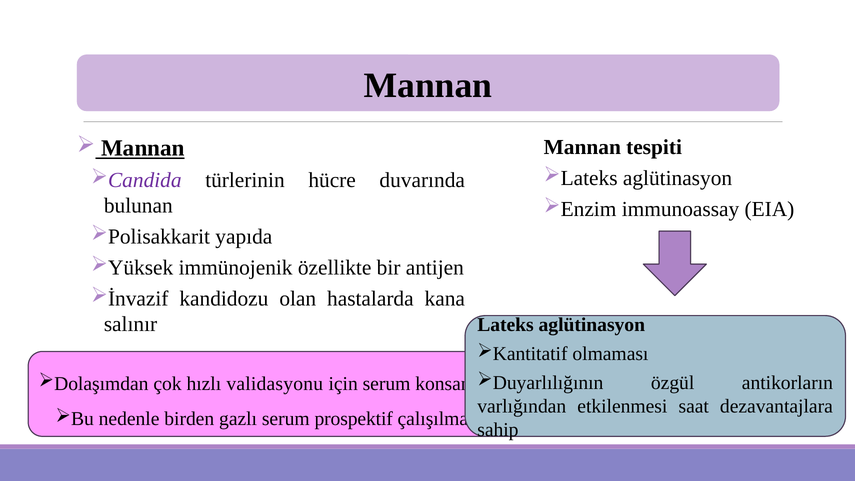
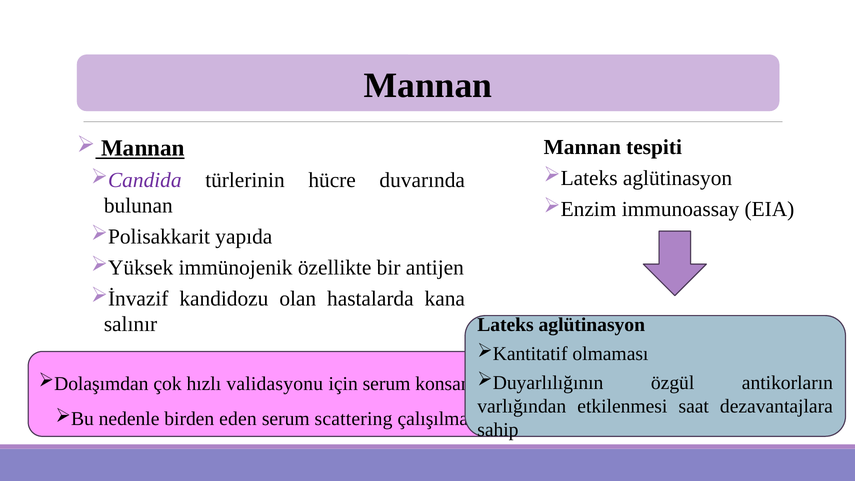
gazlı: gazlı -> eden
prospektif: prospektif -> scattering
